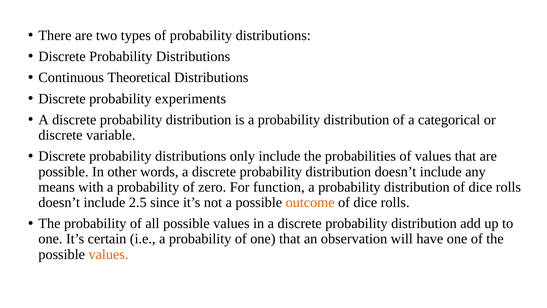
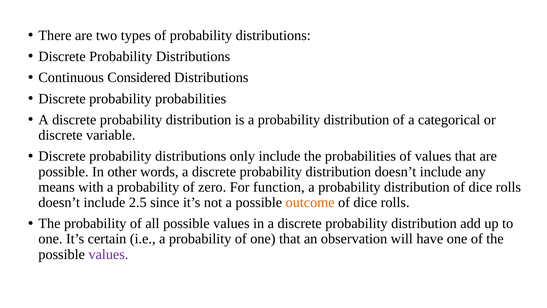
Theoretical: Theoretical -> Considered
probability experiments: experiments -> probabilities
values at (108, 254) colour: orange -> purple
